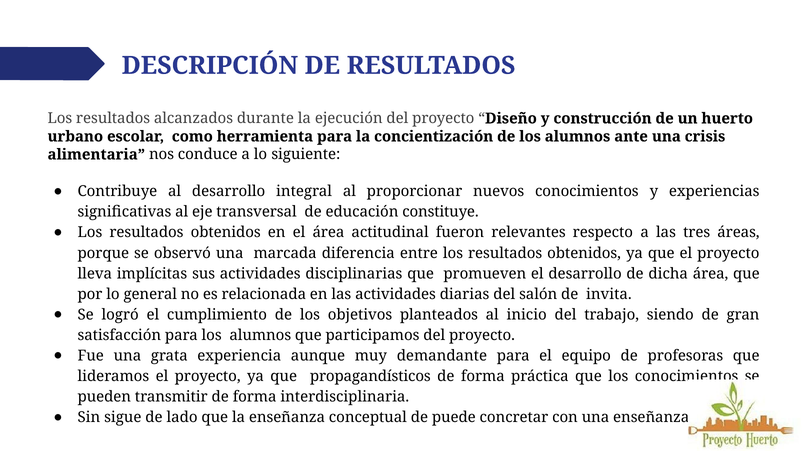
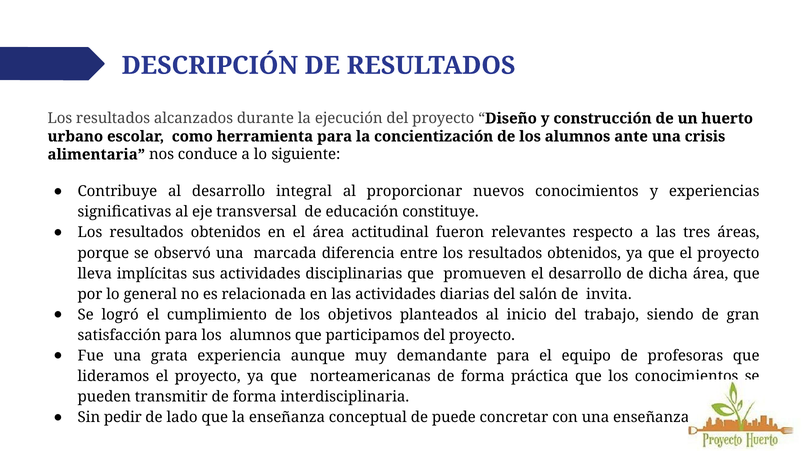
propagandísticos: propagandísticos -> norteamericanas
sigue: sigue -> pedir
